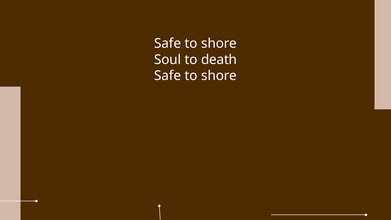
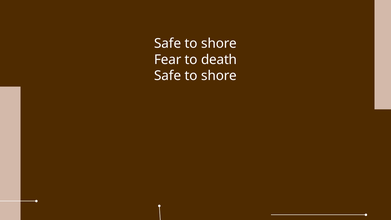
Soul: Soul -> Fear
